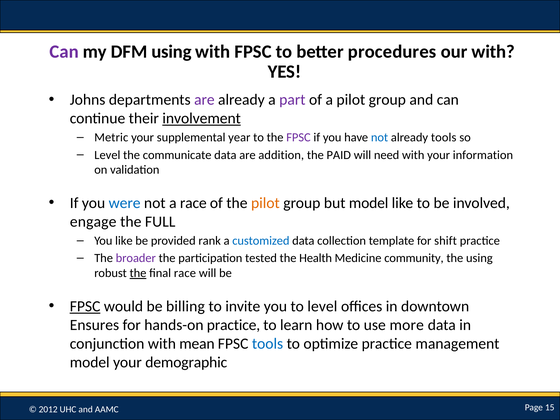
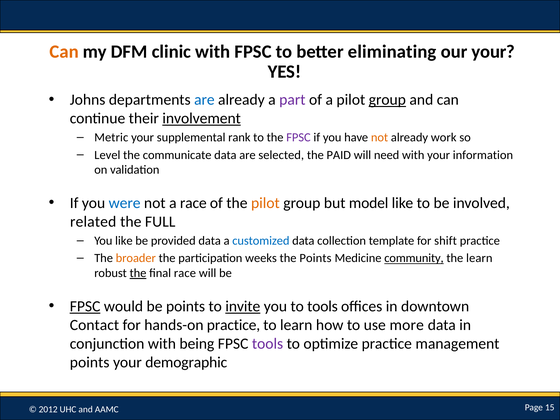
Can at (64, 52) colour: purple -> orange
DFM using: using -> clinic
procedures: procedures -> eliminating
our with: with -> your
are at (204, 100) colour: purple -> blue
group at (387, 100) underline: none -> present
year: year -> rank
not at (380, 138) colour: blue -> orange
already tools: tools -> work
addition: addition -> selected
engage: engage -> related
provided rank: rank -> data
broader colour: purple -> orange
tested: tested -> weeks
the Health: Health -> Points
community underline: none -> present
the using: using -> learn
be billing: billing -> points
invite underline: none -> present
to level: level -> tools
Ensures: Ensures -> Contact
mean: mean -> being
tools at (268, 344) colour: blue -> purple
model at (90, 362): model -> points
